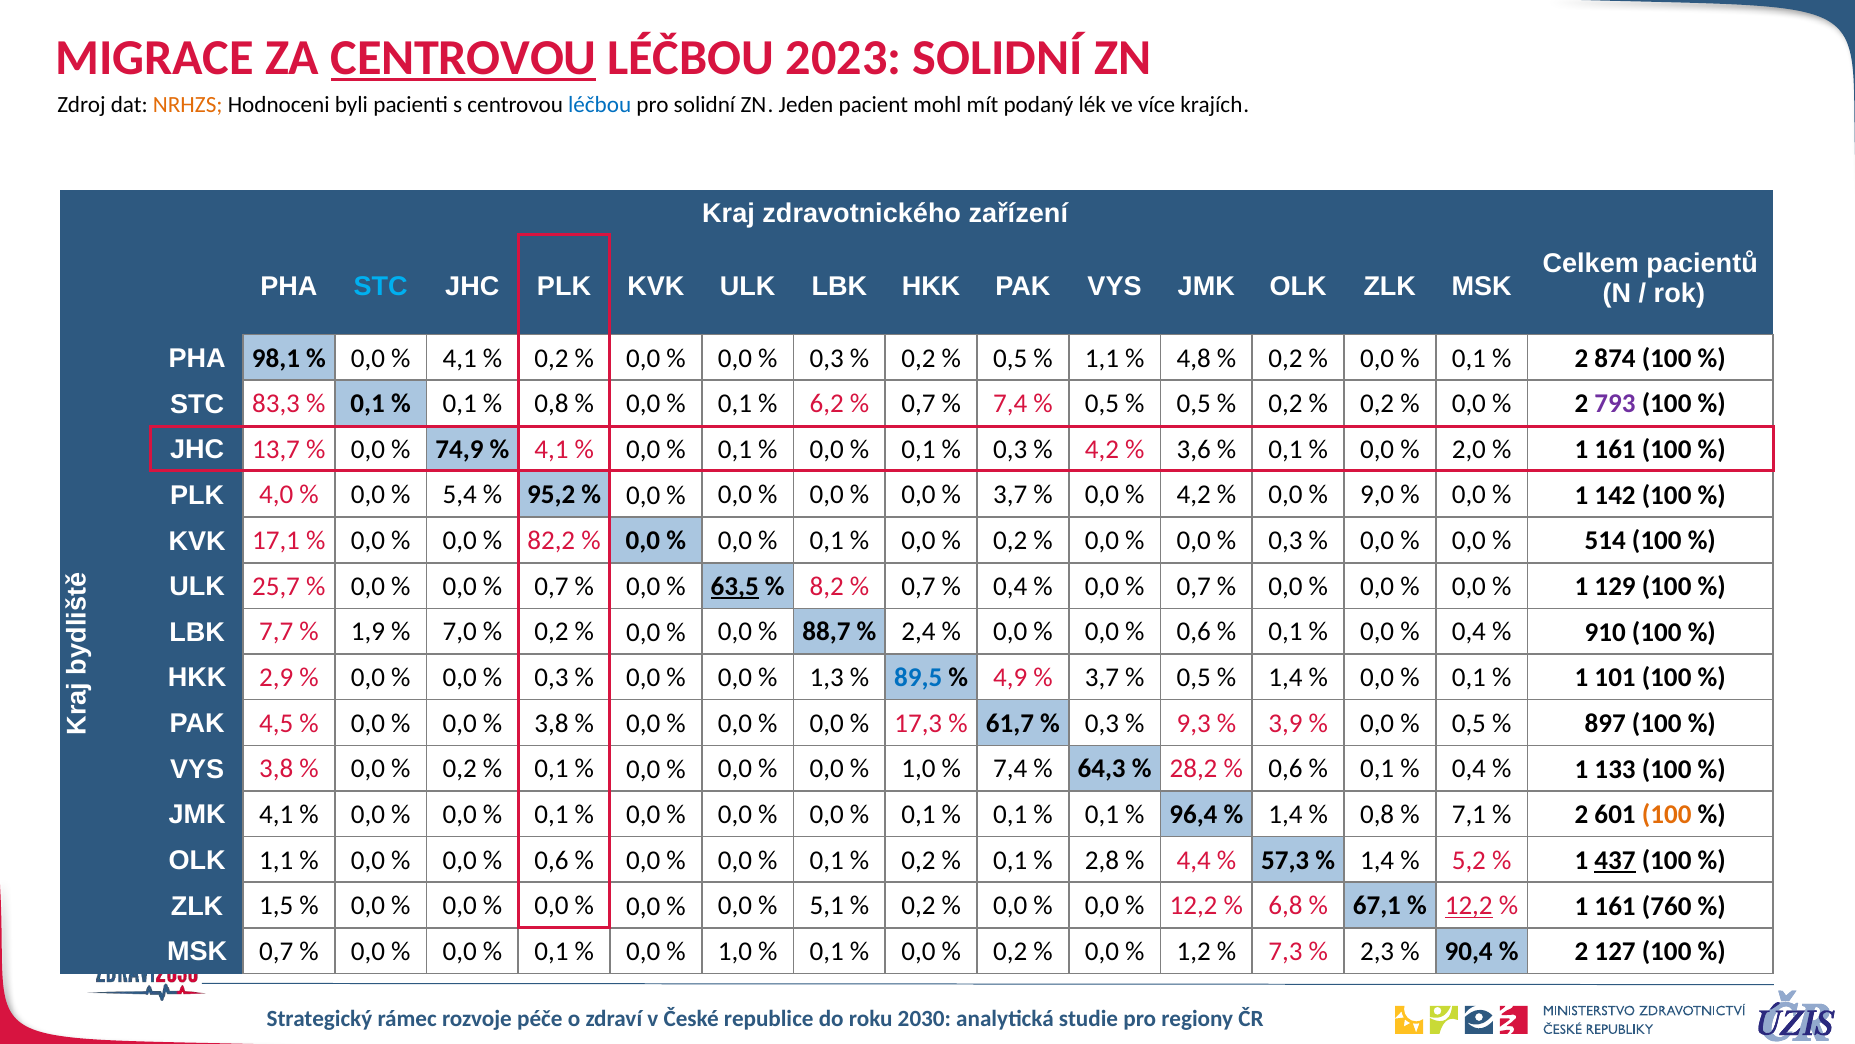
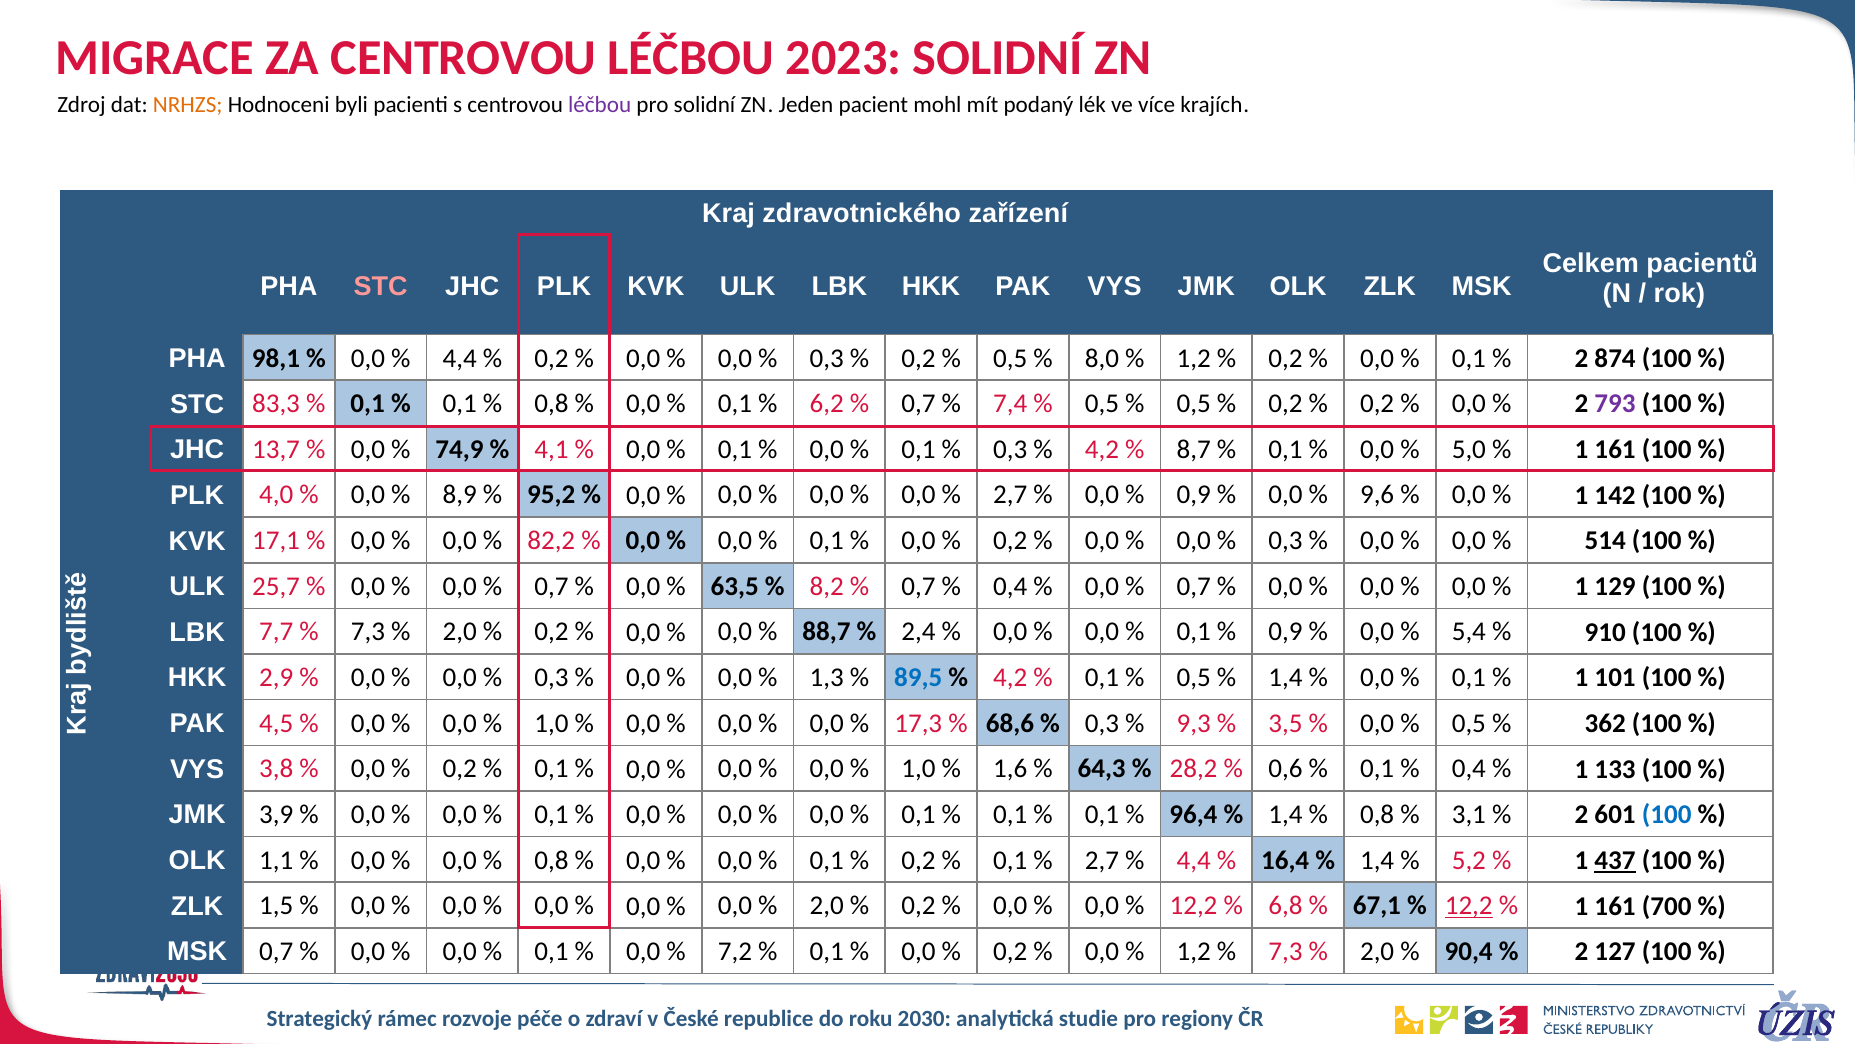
CENTROVOU at (464, 58) underline: present -> none
léčbou at (600, 104) colour: blue -> purple
STC at (381, 286) colour: light blue -> pink
4,1 at (460, 358): 4,1 -> 4,4
1,1 at (1102, 358): 1,1 -> 8,0
4,8 at (1194, 358): 4,8 -> 1,2
3,6: 3,6 -> 8,7
2,0: 2,0 -> 5,0
5,4: 5,4 -> 8,9
3,7 at (1010, 495): 3,7 -> 2,7
4,2 at (1194, 495): 4,2 -> 0,9
9,0: 9,0 -> 9,6
63,5 underline: present -> none
1,9 at (368, 632): 1,9 -> 7,3
7,0 at (460, 632): 7,0 -> 2,0
0,6 at (1194, 632): 0,6 -> 0,1
0,1 at (1285, 632): 0,1 -> 0,9
0,4 at (1469, 632): 0,4 -> 5,4
4,9 at (1010, 677): 4,9 -> 4,2
3,7 at (1102, 677): 3,7 -> 0,1
3,8 at (551, 723): 3,8 -> 1,0
61,7: 61,7 -> 68,6
3,9: 3,9 -> 3,5
897: 897 -> 362
7,4 at (1010, 769): 7,4 -> 1,6
JMK 4,1: 4,1 -> 3,9
7,1: 7,1 -> 3,1
100 at (1667, 814) colour: orange -> blue
0,6 at (551, 860): 0,6 -> 0,8
2,8 at (1102, 860): 2,8 -> 2,7
57,3: 57,3 -> 16,4
5,1 at (827, 905): 5,1 -> 2,0
760: 760 -> 700
1,0 at (735, 951): 1,0 -> 7,2
2,3 at (1377, 951): 2,3 -> 2,0
